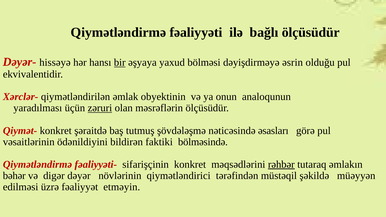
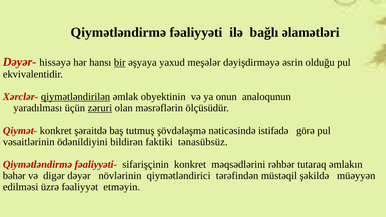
bağlı ölçüsüdür: ölçüsüdür -> əlamətləri
bölməsi: bölməsi -> meşələr
qiymətləndirilən underline: none -> present
əsasları: əsasları -> istifadə
bölməsində: bölməsində -> tənasübsüz
rəhbər underline: present -> none
